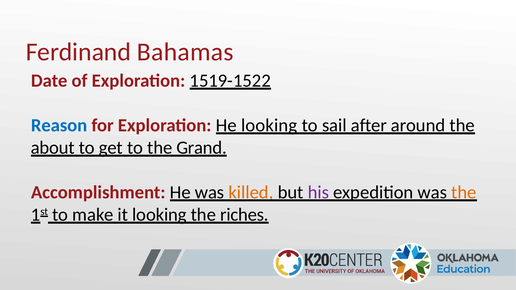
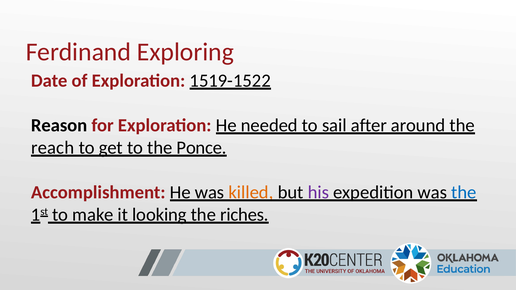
Bahamas: Bahamas -> Exploring
Reason colour: blue -> black
He looking: looking -> needed
about: about -> reach
Grand: Grand -> Ponce
the at (464, 193) colour: orange -> blue
